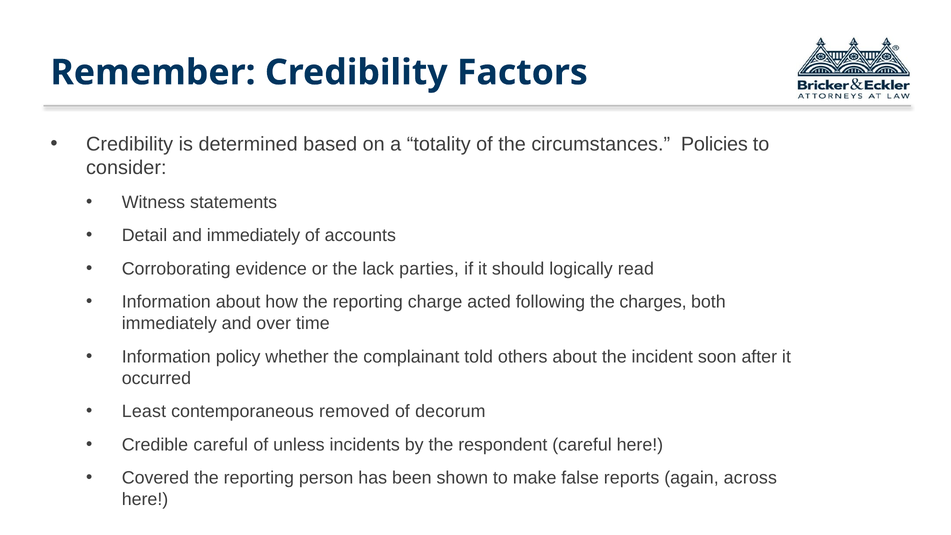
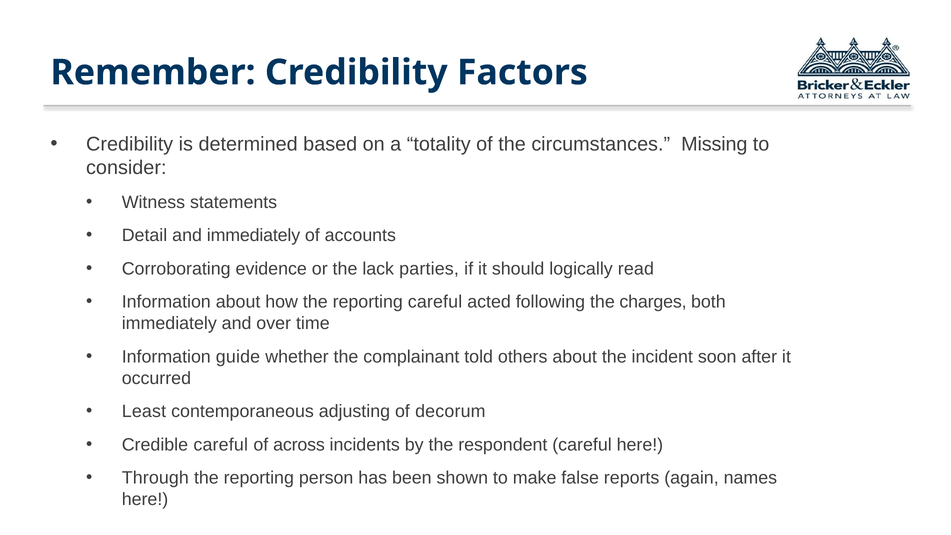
Policies: Policies -> Missing
reporting charge: charge -> careful
policy: policy -> guide
removed: removed -> adjusting
unless: unless -> across
Covered: Covered -> Through
across: across -> names
